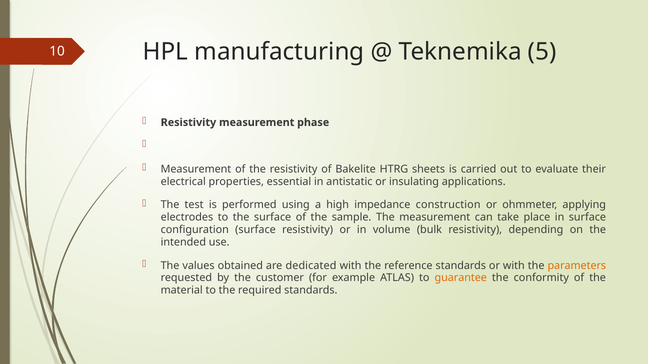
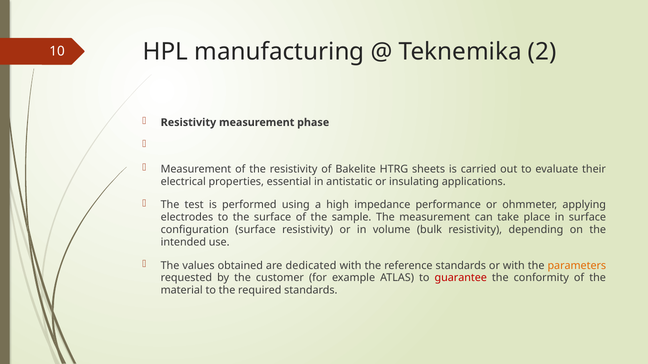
5: 5 -> 2
construction: construction -> performance
guarantee colour: orange -> red
